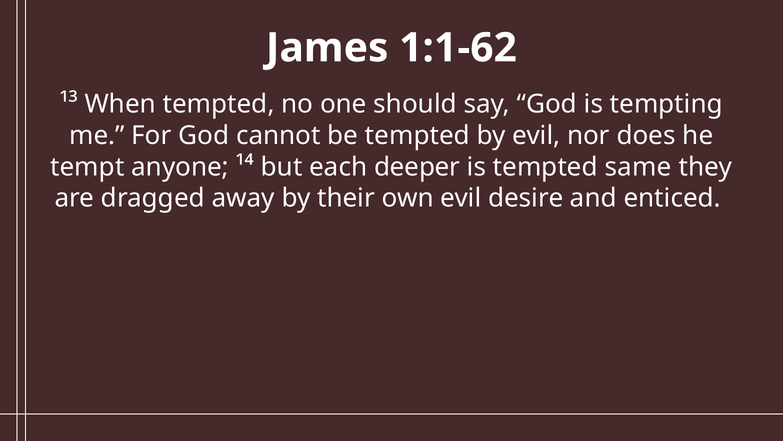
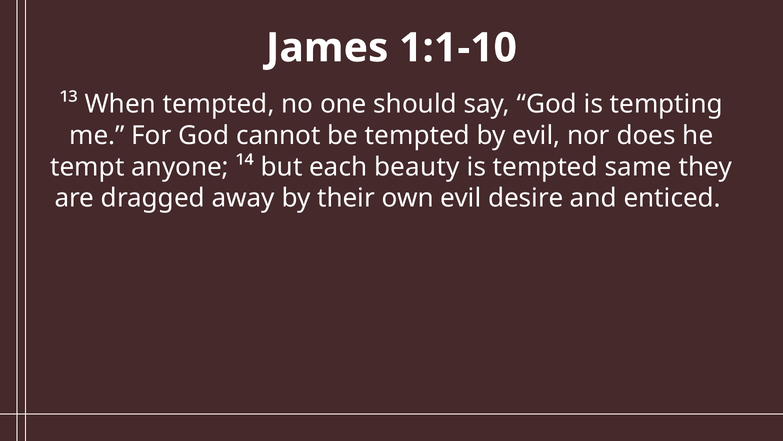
1:1-62: 1:1-62 -> 1:1-10
deeper: deeper -> beauty
